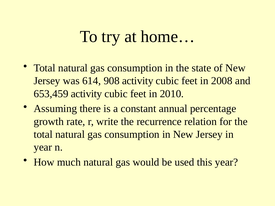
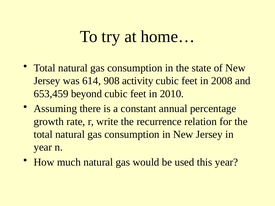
653,459 activity: activity -> beyond
